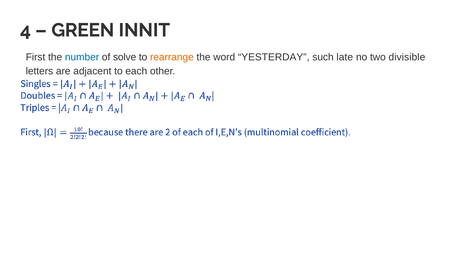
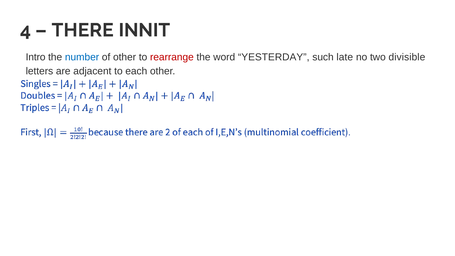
GREEN: GREEN -> THERE
First: First -> Intro
of solve: solve -> other
rearrange colour: orange -> red
